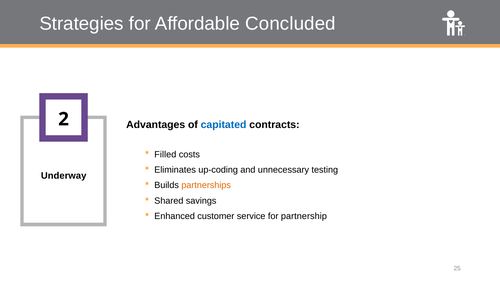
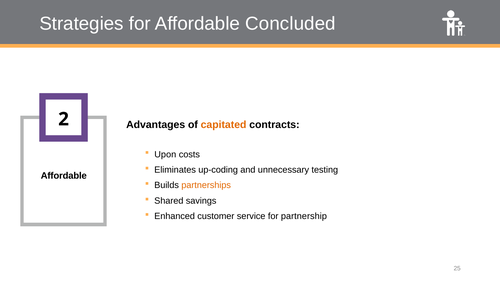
capitated colour: blue -> orange
Filled: Filled -> Upon
Underway at (64, 176): Underway -> Affordable
